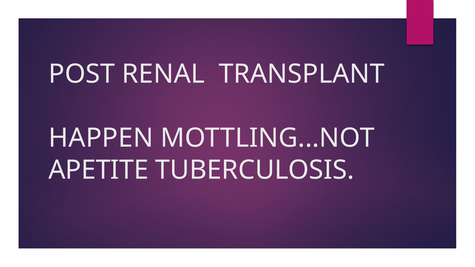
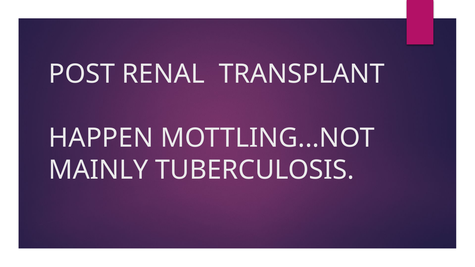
APETITE: APETITE -> MAINLY
